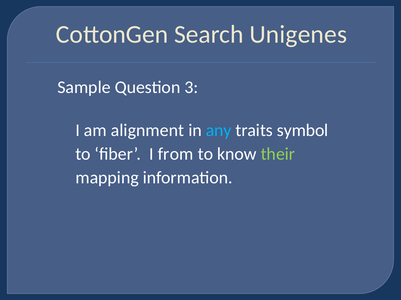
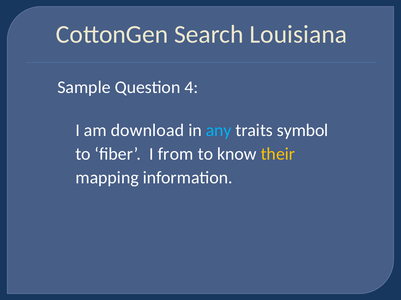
Unigenes: Unigenes -> Louisiana
3: 3 -> 4
alignment: alignment -> download
their colour: light green -> yellow
